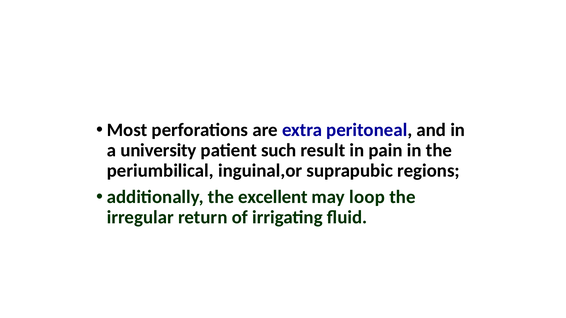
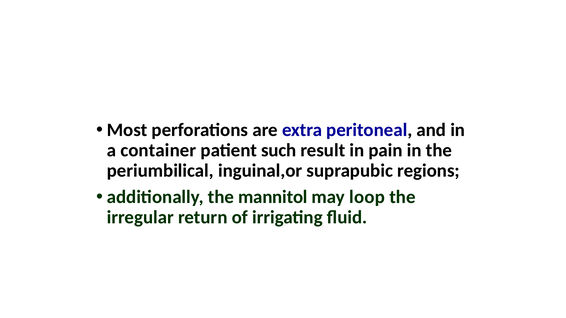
university: university -> container
excellent: excellent -> mannitol
